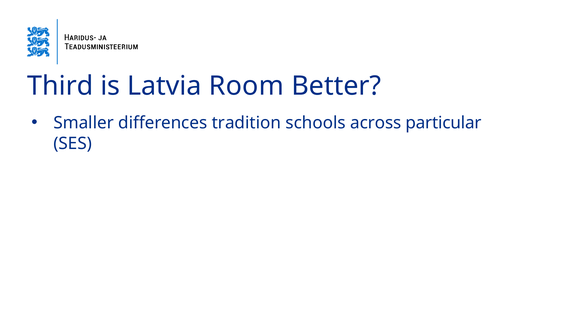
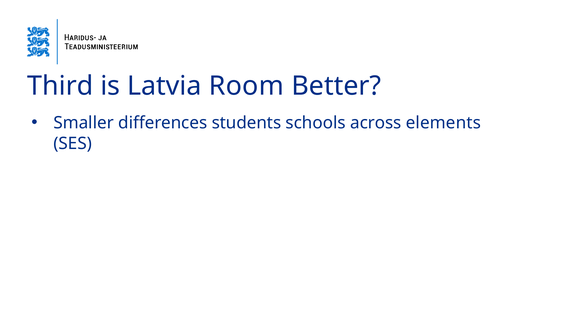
tradition: tradition -> students
particular: particular -> elements
